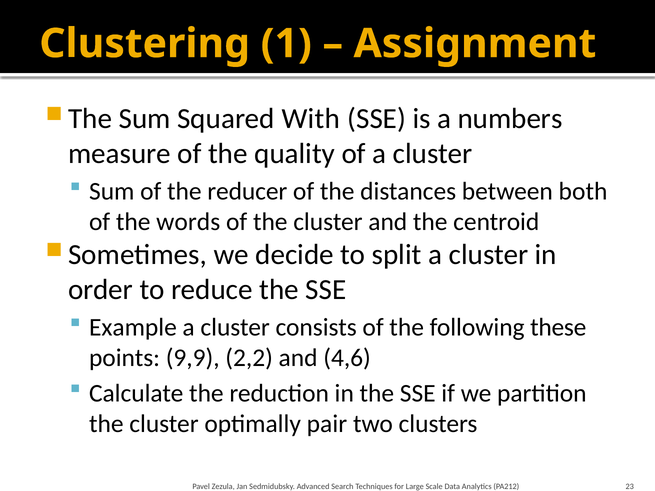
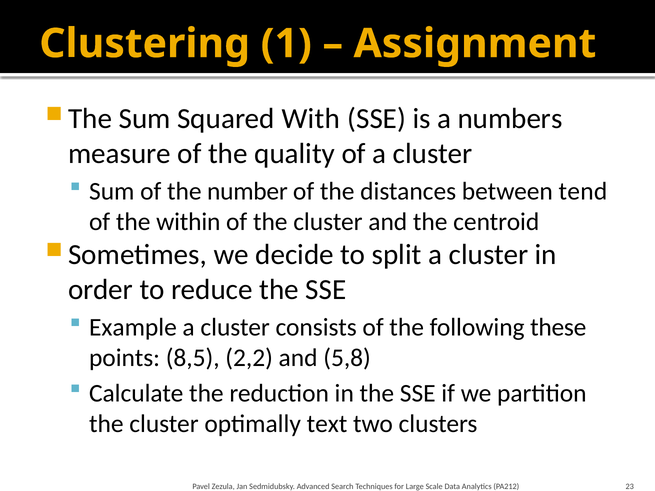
reducer: reducer -> number
both: both -> tend
words: words -> within
9,9: 9,9 -> 8,5
4,6: 4,6 -> 5,8
pair: pair -> text
